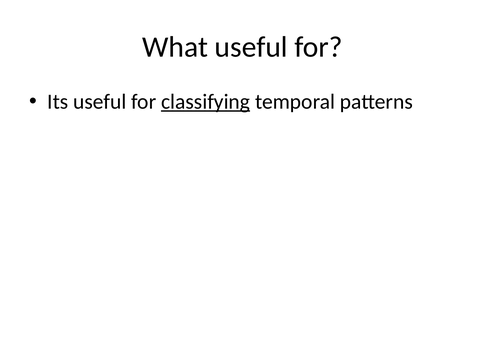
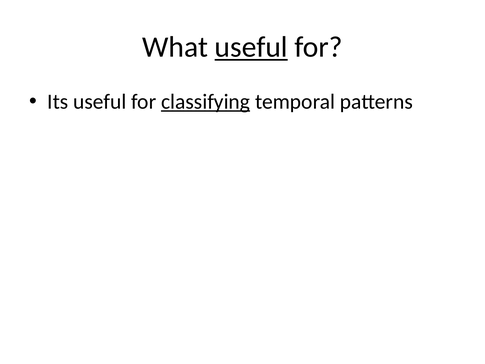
useful at (251, 47) underline: none -> present
